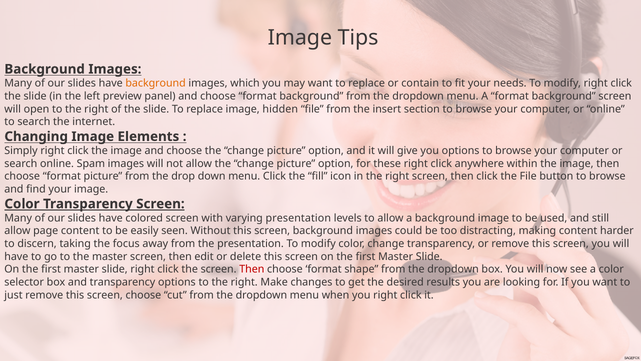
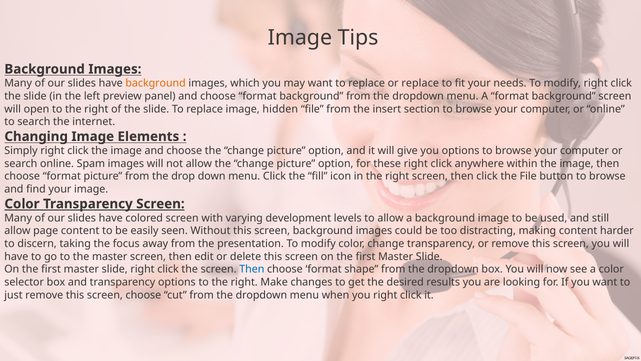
or contain: contain -> replace
varying presentation: presentation -> development
Then at (252, 269) colour: red -> blue
